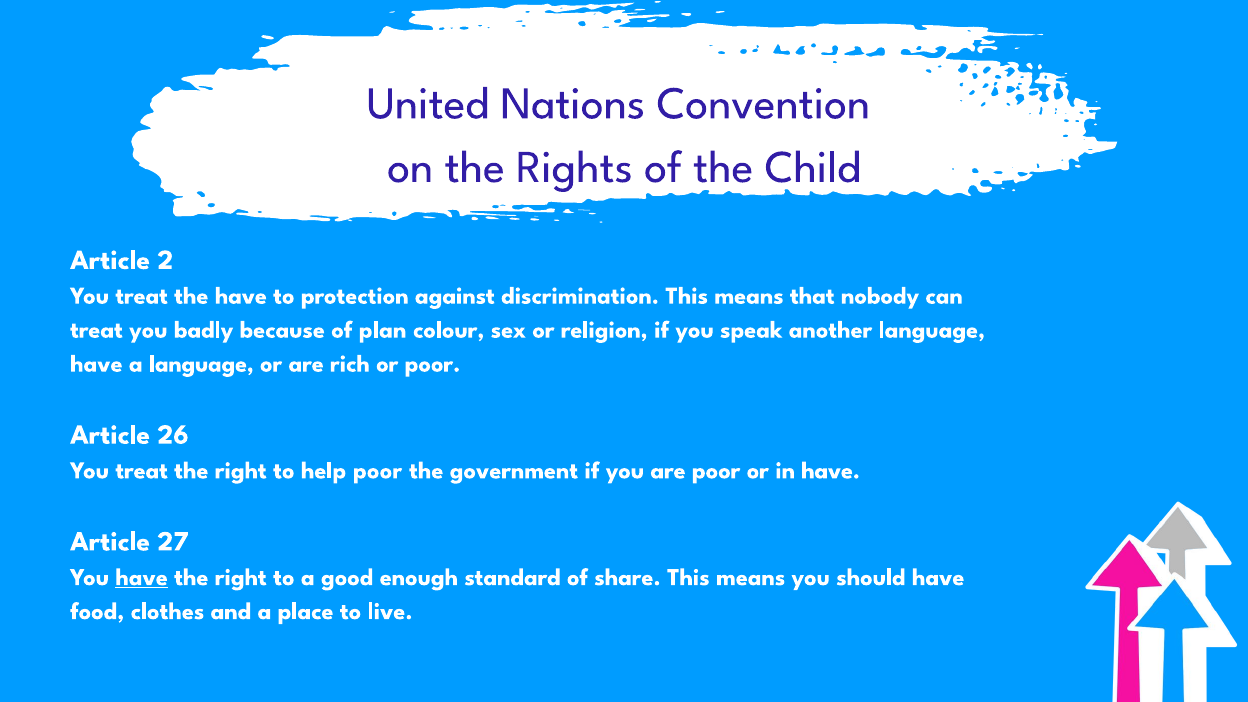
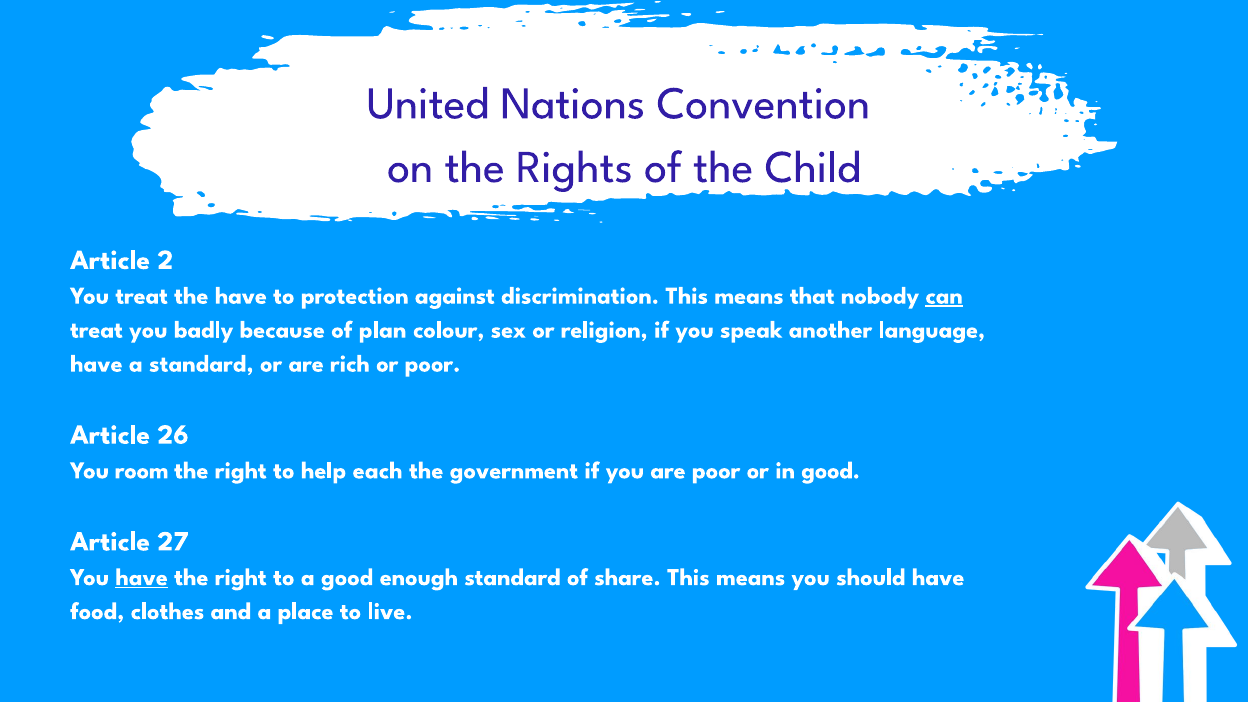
can underline: none -> present
a language: language -> standard
treat at (142, 470): treat -> room
help poor: poor -> each
in have: have -> good
